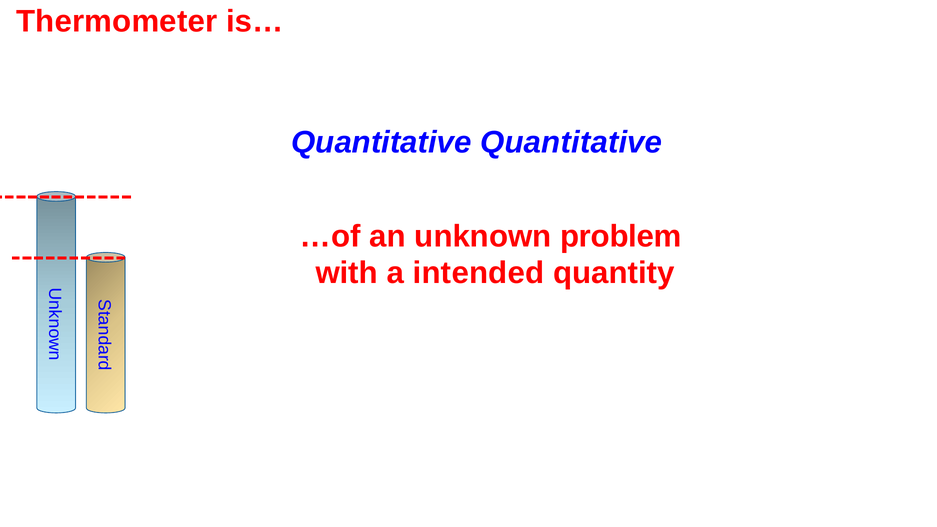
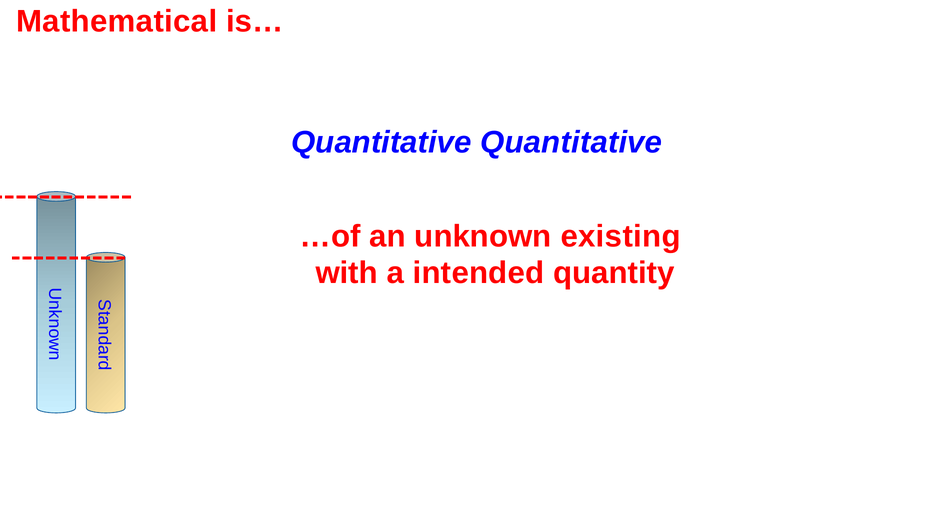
Thermometer: Thermometer -> Mathematical
problem: problem -> existing
